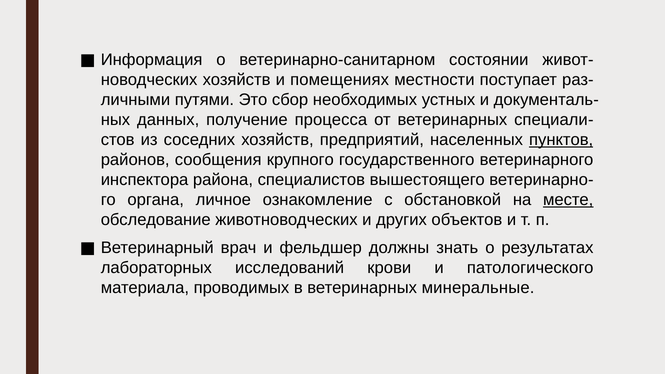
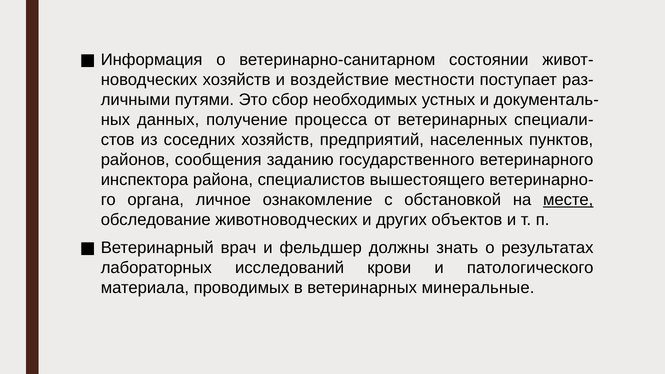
помещениях: помещениях -> воздействие
пунктов underline: present -> none
крупного: крупного -> заданию
